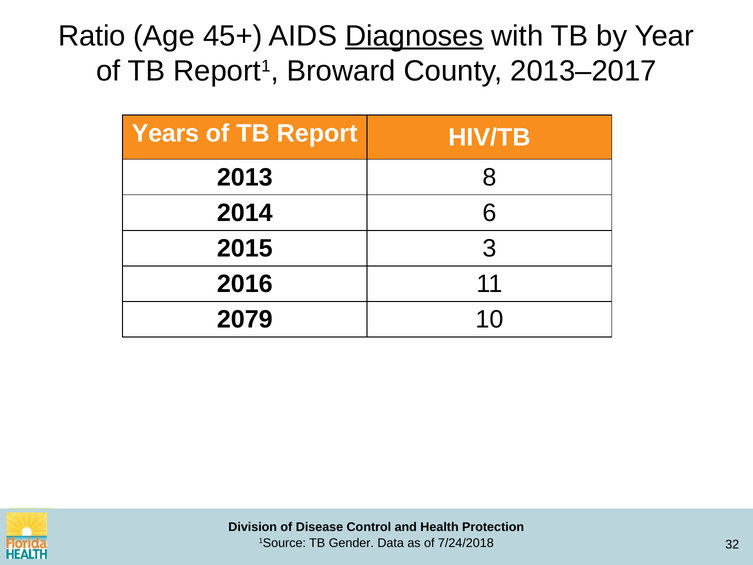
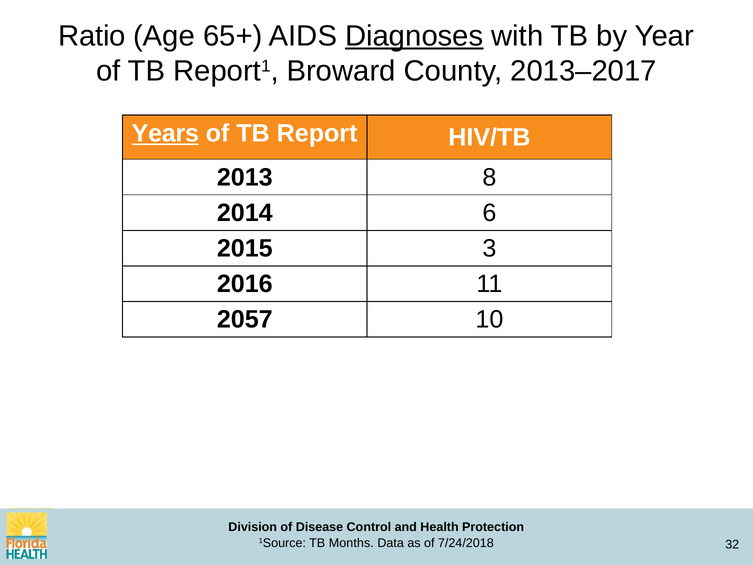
45+: 45+ -> 65+
Years underline: none -> present
2079: 2079 -> 2057
Gender: Gender -> Months
